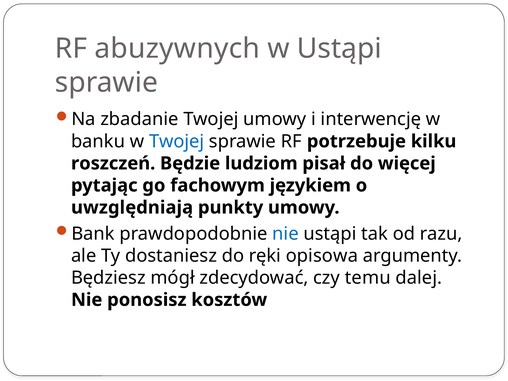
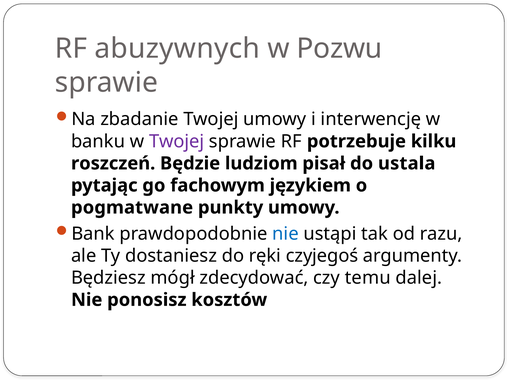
w Ustąpi: Ustąpi -> Pozwu
Twojej at (177, 141) colour: blue -> purple
więcej: więcej -> ustala
uwzględniają: uwzględniają -> pogmatwane
opisowa: opisowa -> czyjegoś
